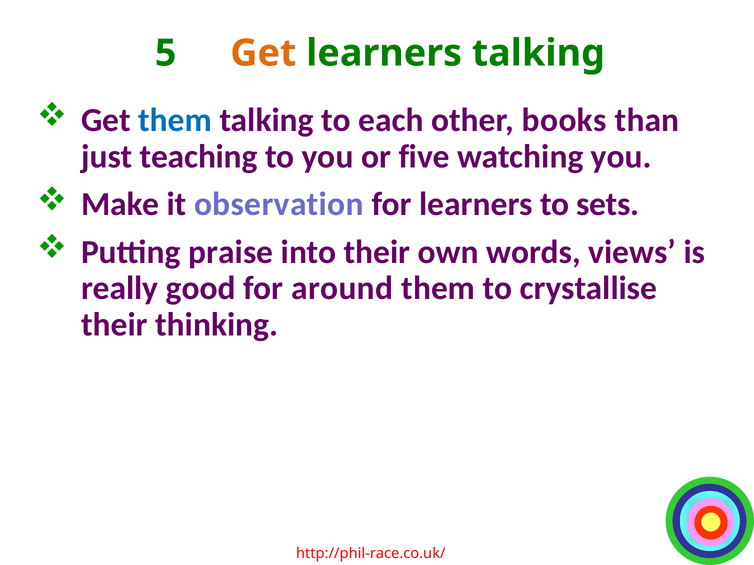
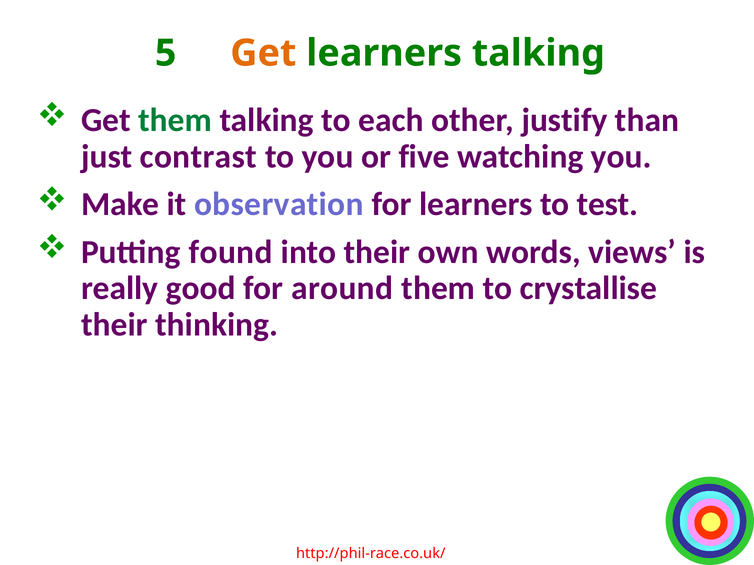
them at (175, 120) colour: blue -> green
books: books -> justify
teaching: teaching -> contrast
sets: sets -> test
praise: praise -> found
